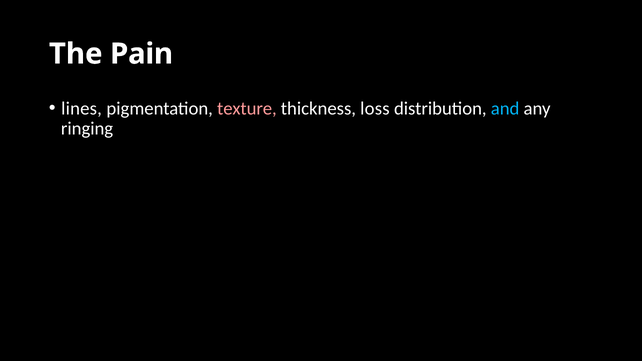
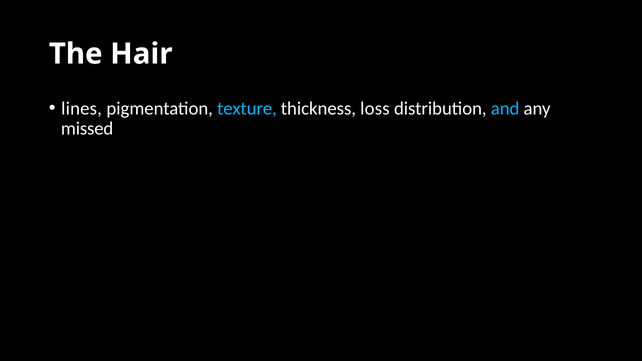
Pain: Pain -> Hair
texture colour: pink -> light blue
ringing: ringing -> missed
